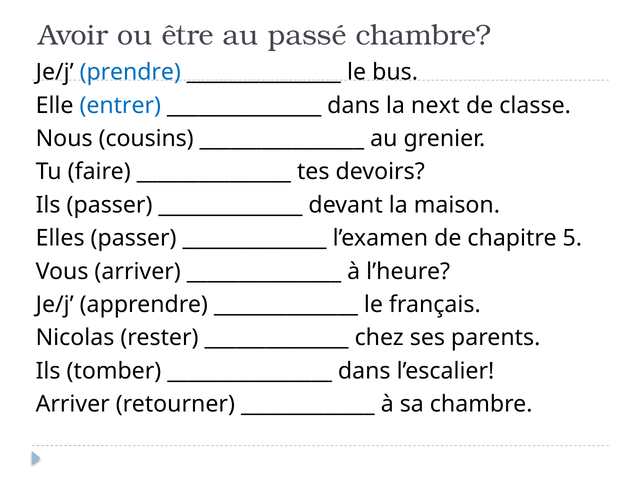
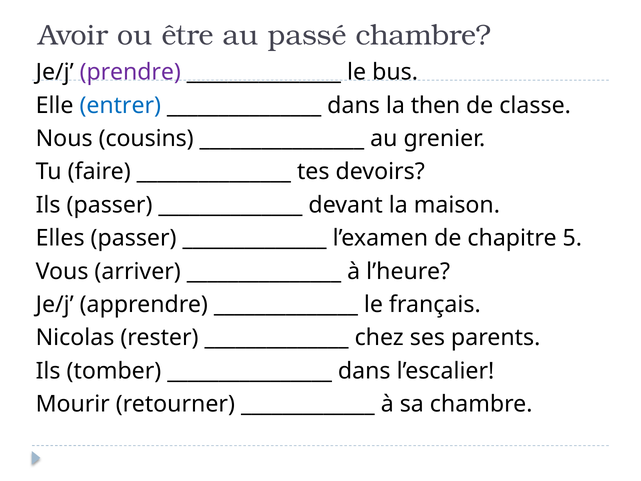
prendre colour: blue -> purple
next: next -> then
Arriver at (73, 404): Arriver -> Mourir
